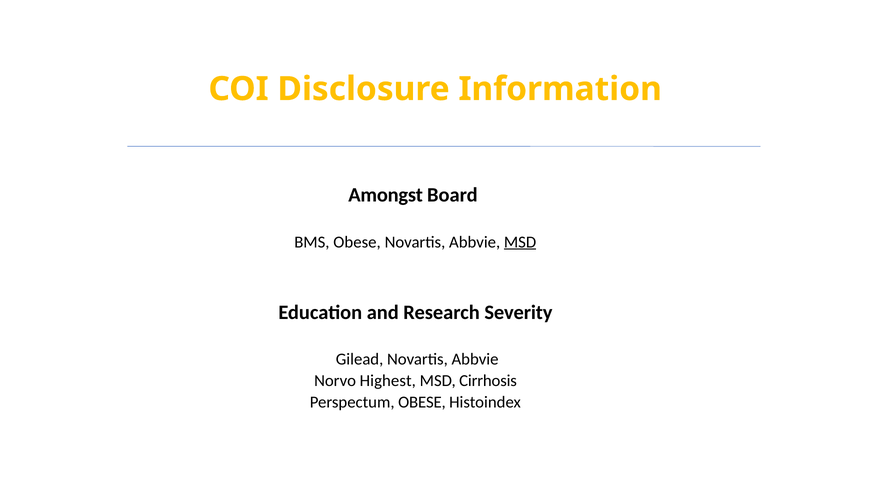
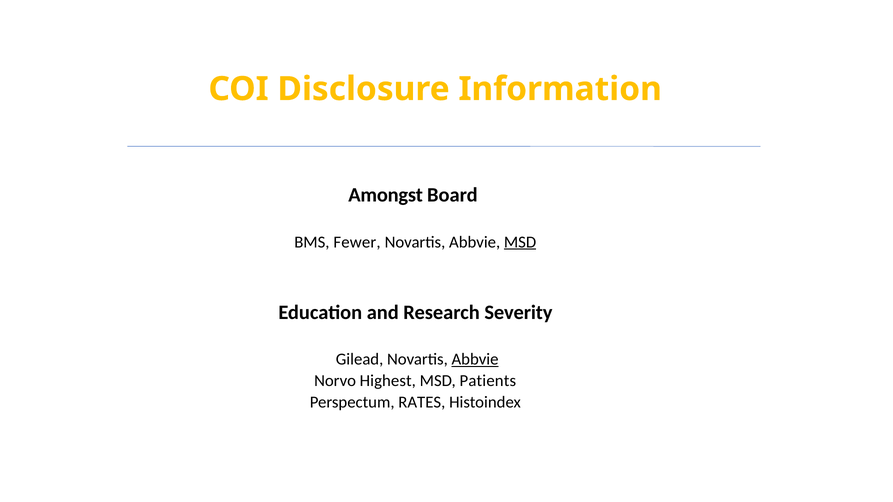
BMS Obese: Obese -> Fewer
Abbvie at (475, 360) underline: none -> present
Cirrhosis: Cirrhosis -> Patients
Perspectum OBESE: OBESE -> RATES
